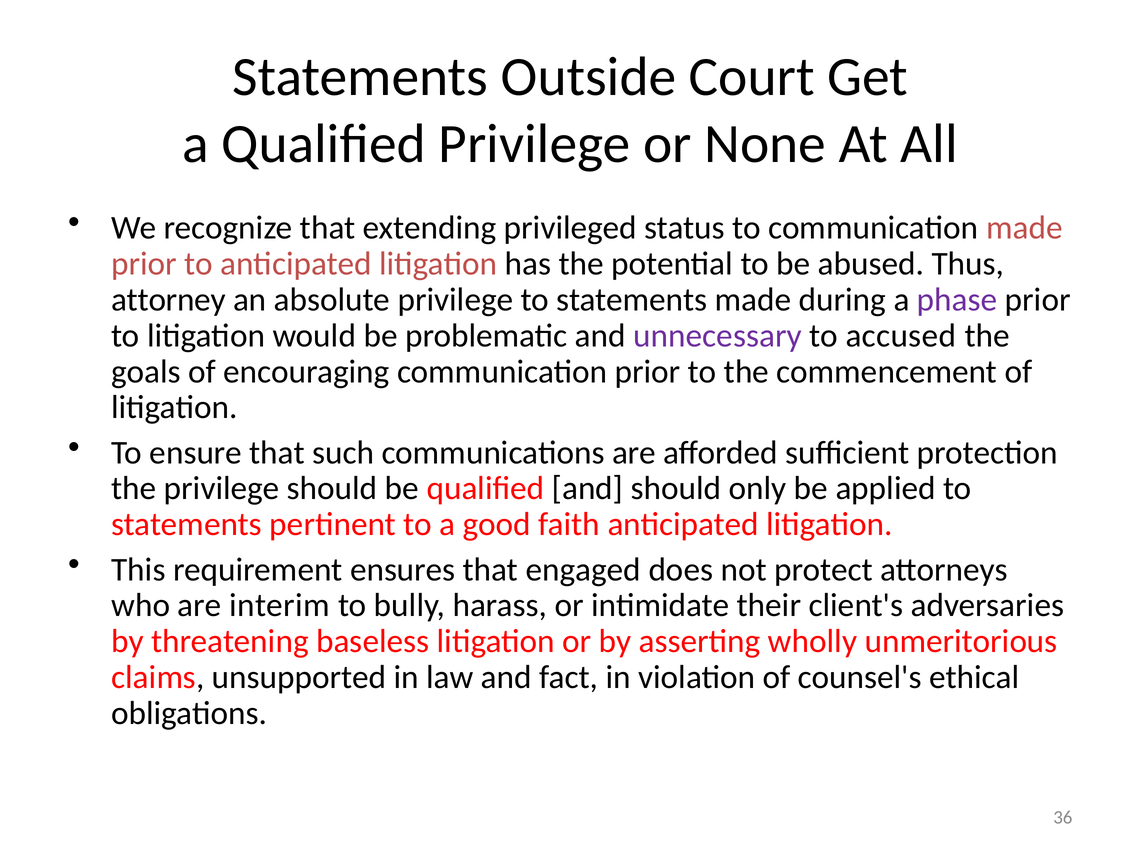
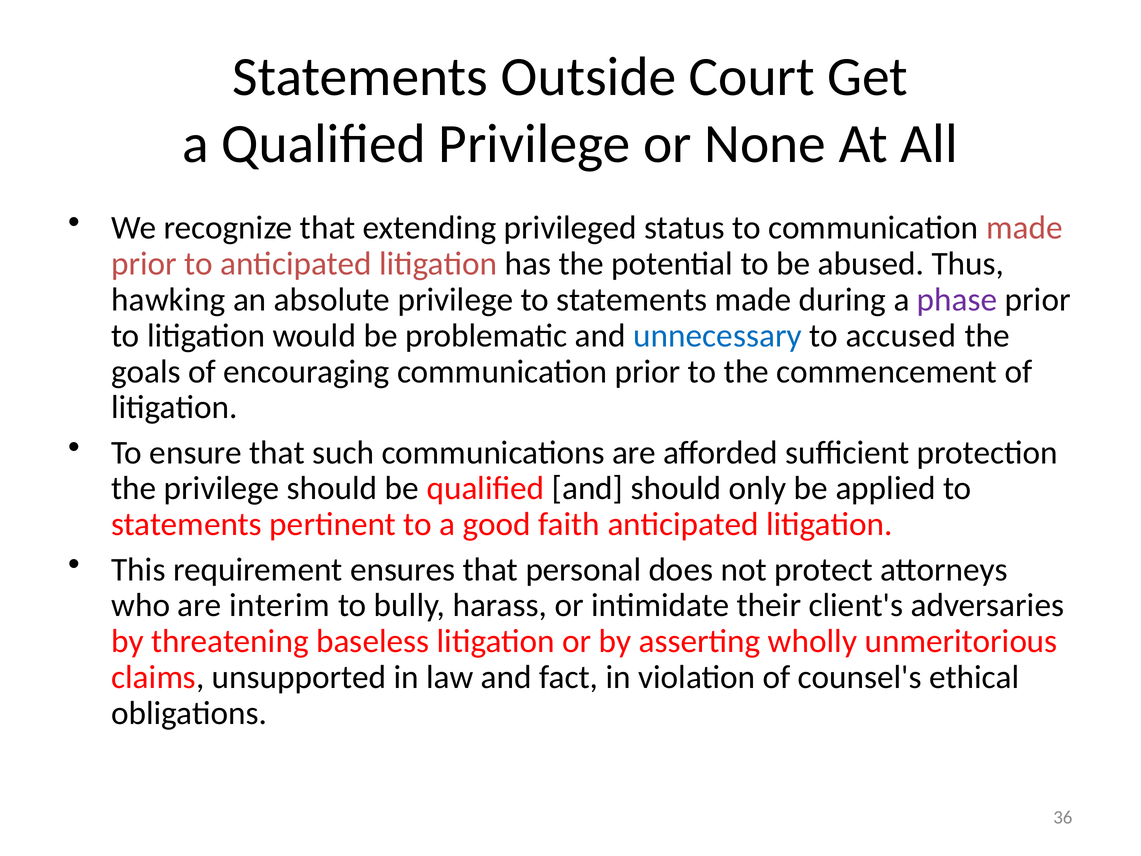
attorney: attorney -> hawking
unnecessary colour: purple -> blue
engaged: engaged -> personal
